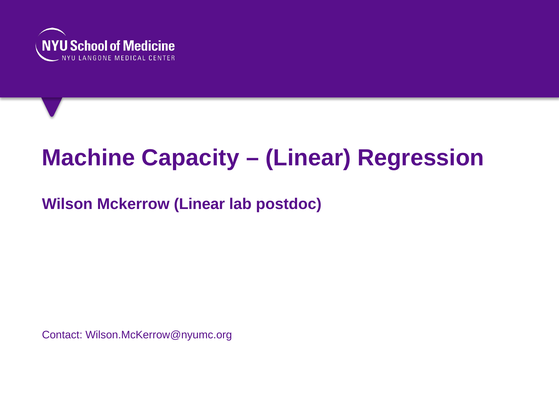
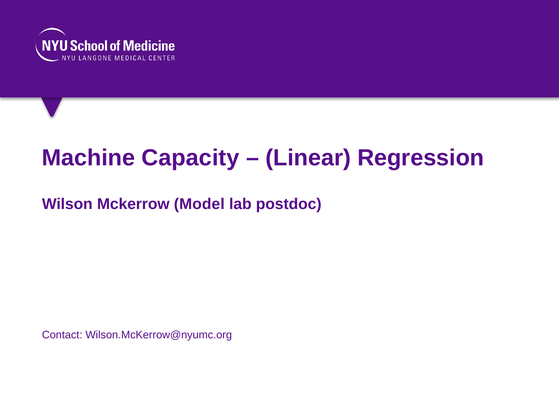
Mckerrow Linear: Linear -> Model
